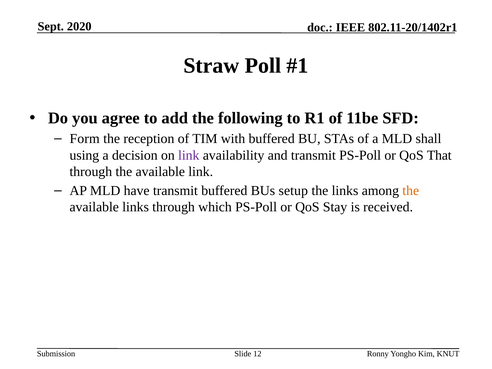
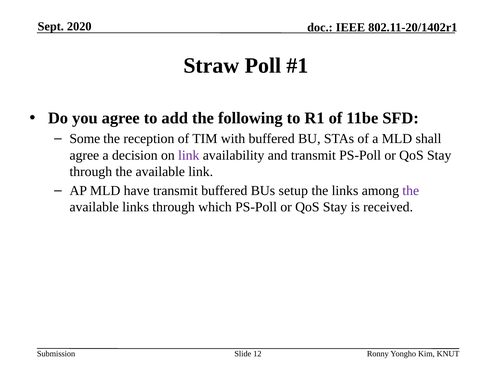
Form: Form -> Some
using at (84, 155): using -> agree
That at (439, 155): That -> Stay
the at (411, 191) colour: orange -> purple
